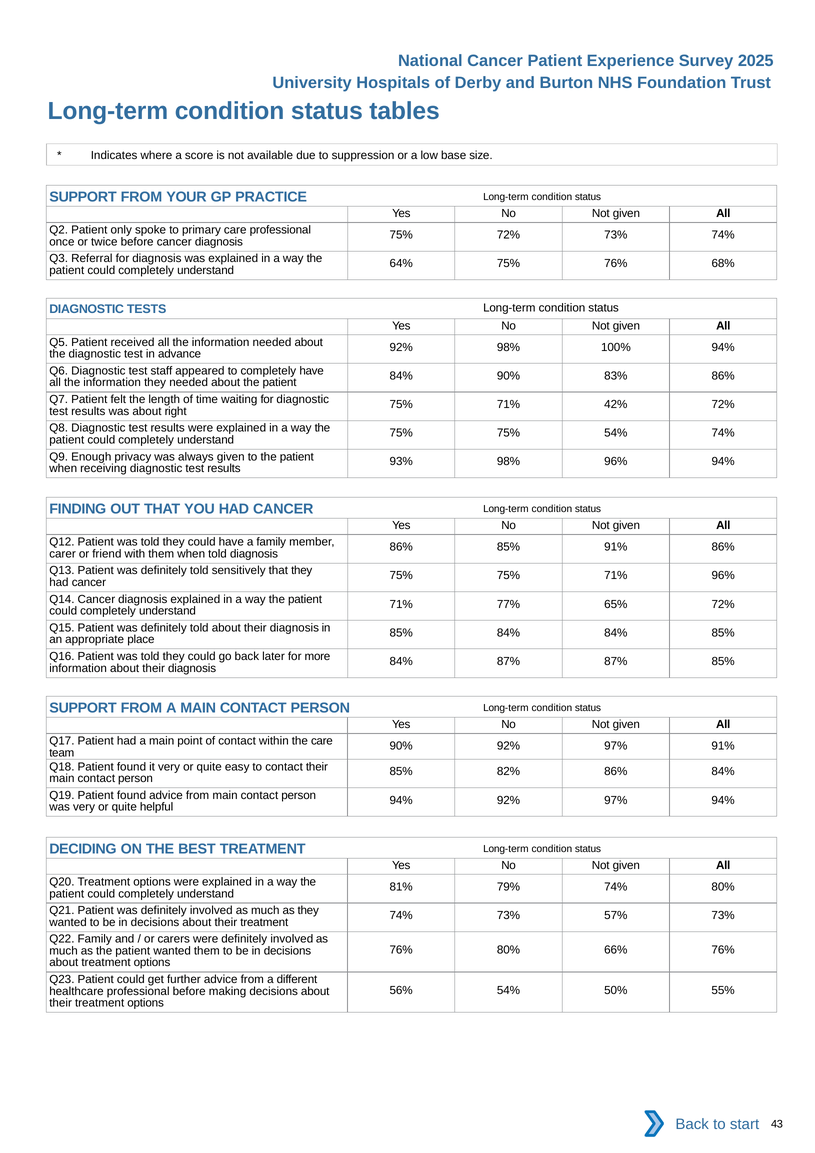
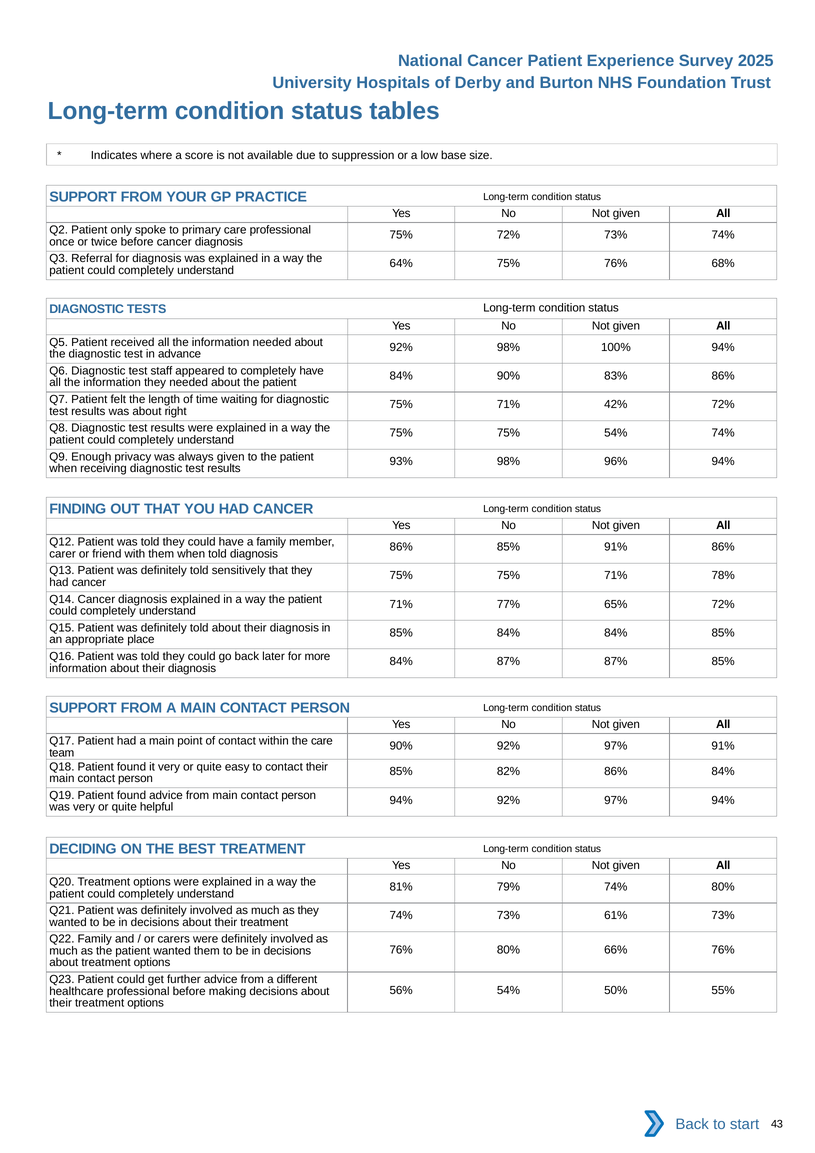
71% 96%: 96% -> 78%
57%: 57% -> 61%
